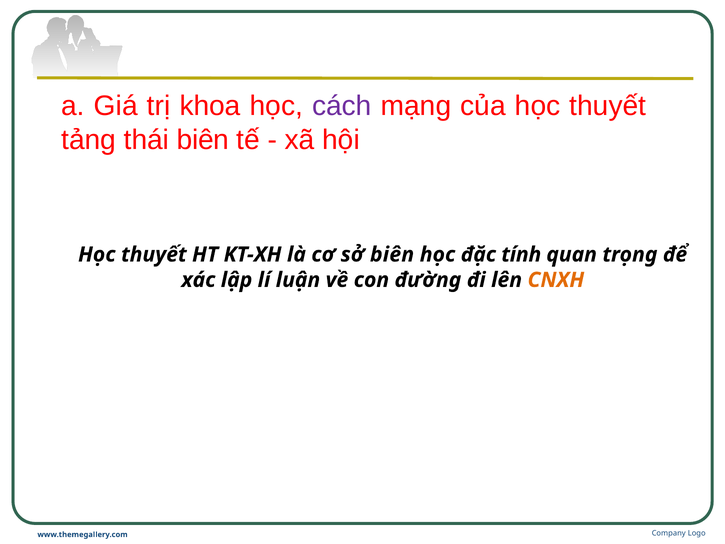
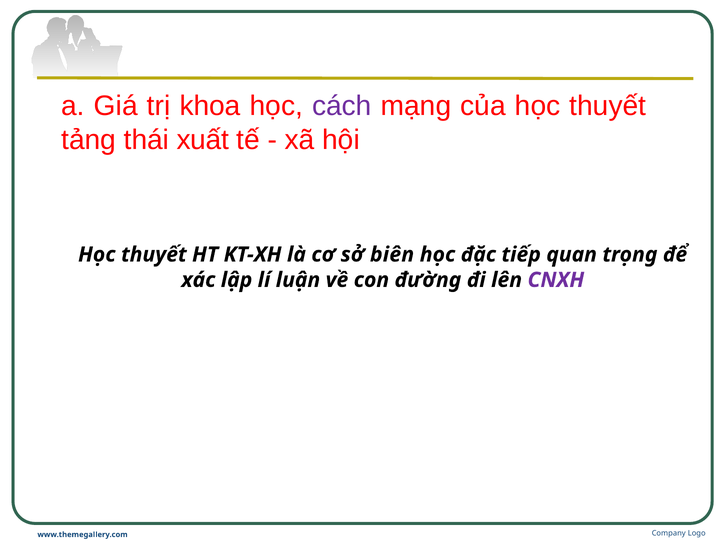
thái biên: biên -> xuất
tính: tính -> tiếp
CNXH colour: orange -> purple
